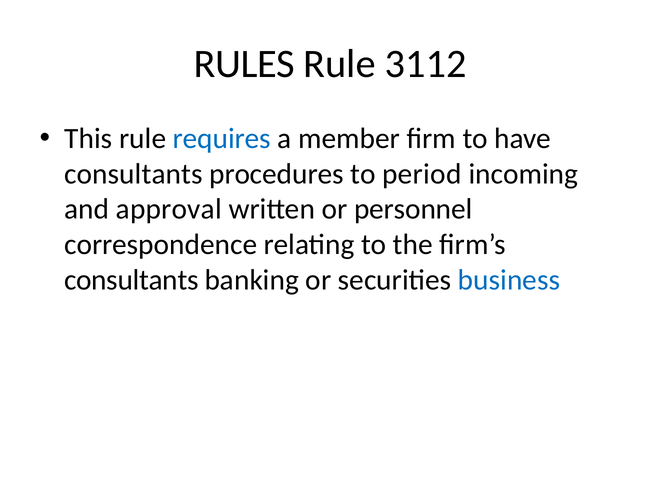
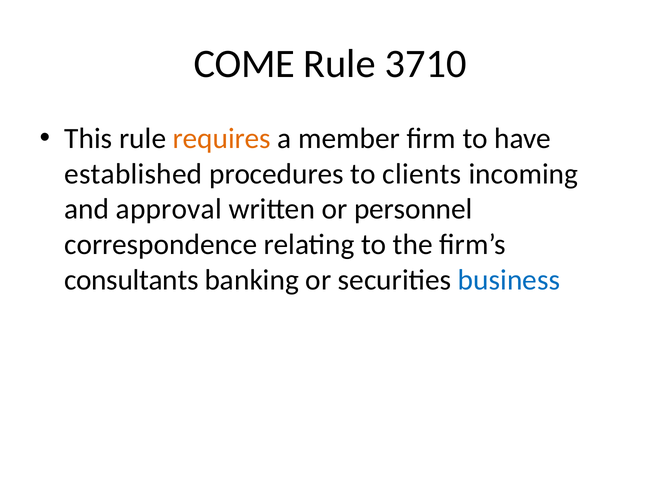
RULES: RULES -> COME
3112: 3112 -> 3710
requires colour: blue -> orange
consultants at (133, 174): consultants -> established
period: period -> clients
